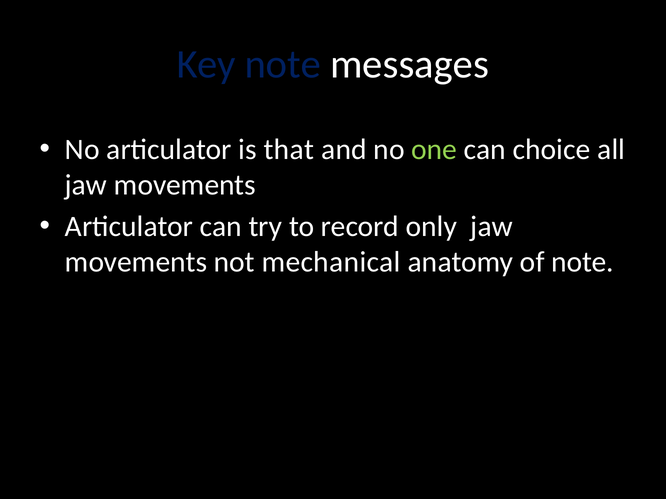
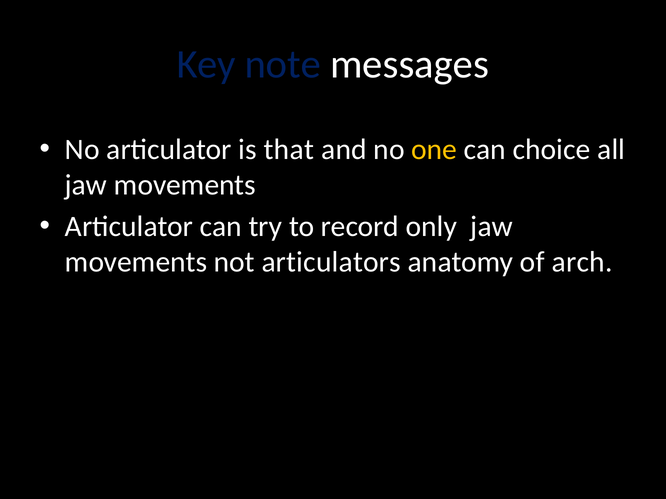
one colour: light green -> yellow
mechanical: mechanical -> articulators
of note: note -> arch
